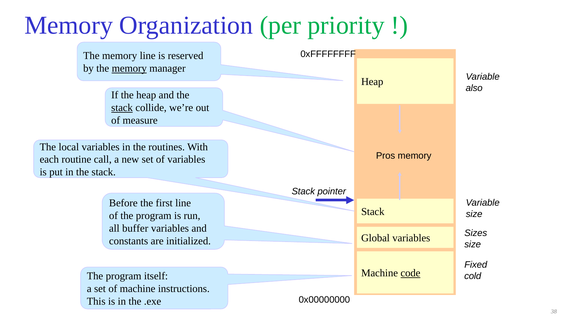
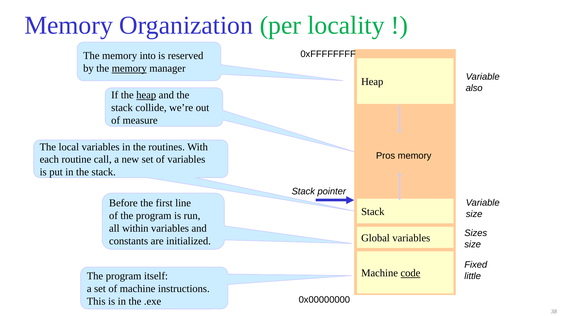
priority: priority -> locality
memory line: line -> into
heap at (146, 95) underline: none -> present
stack at (122, 108) underline: present -> none
buffer: buffer -> within
cold: cold -> little
